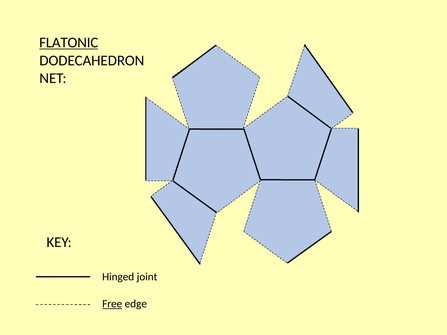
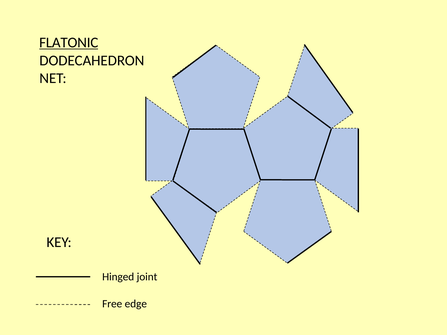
Free underline: present -> none
